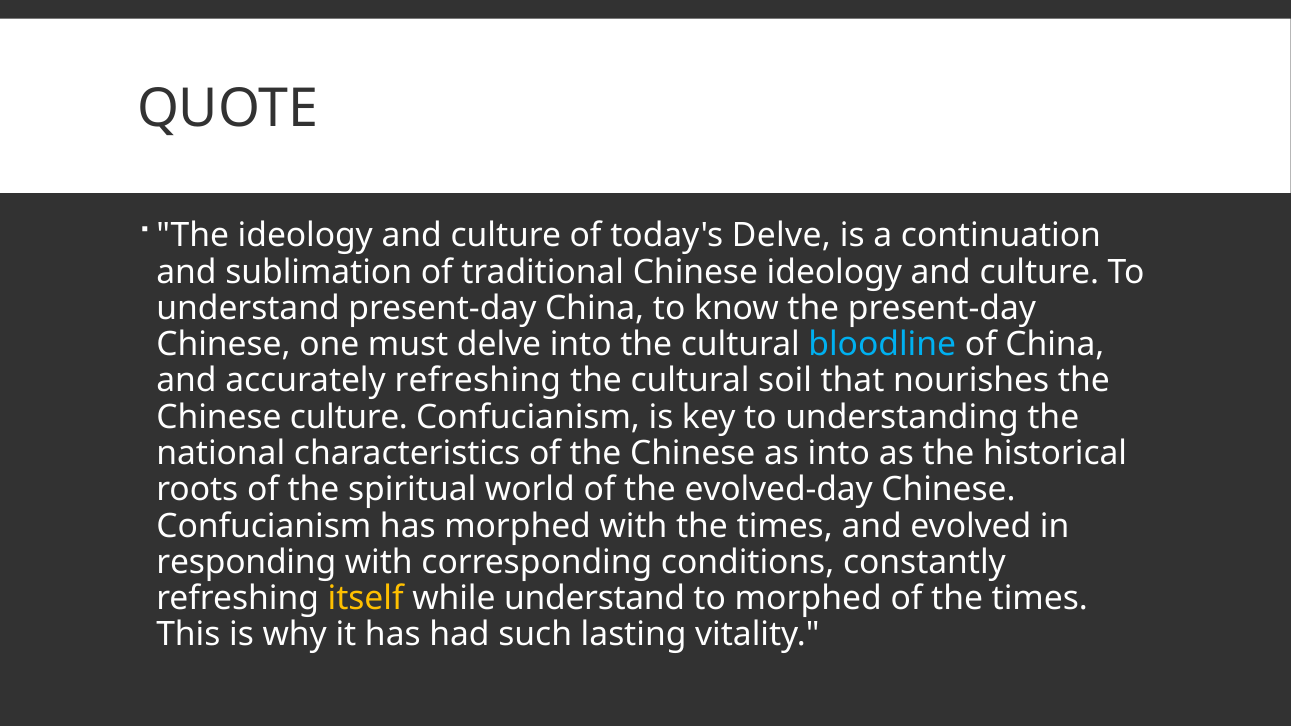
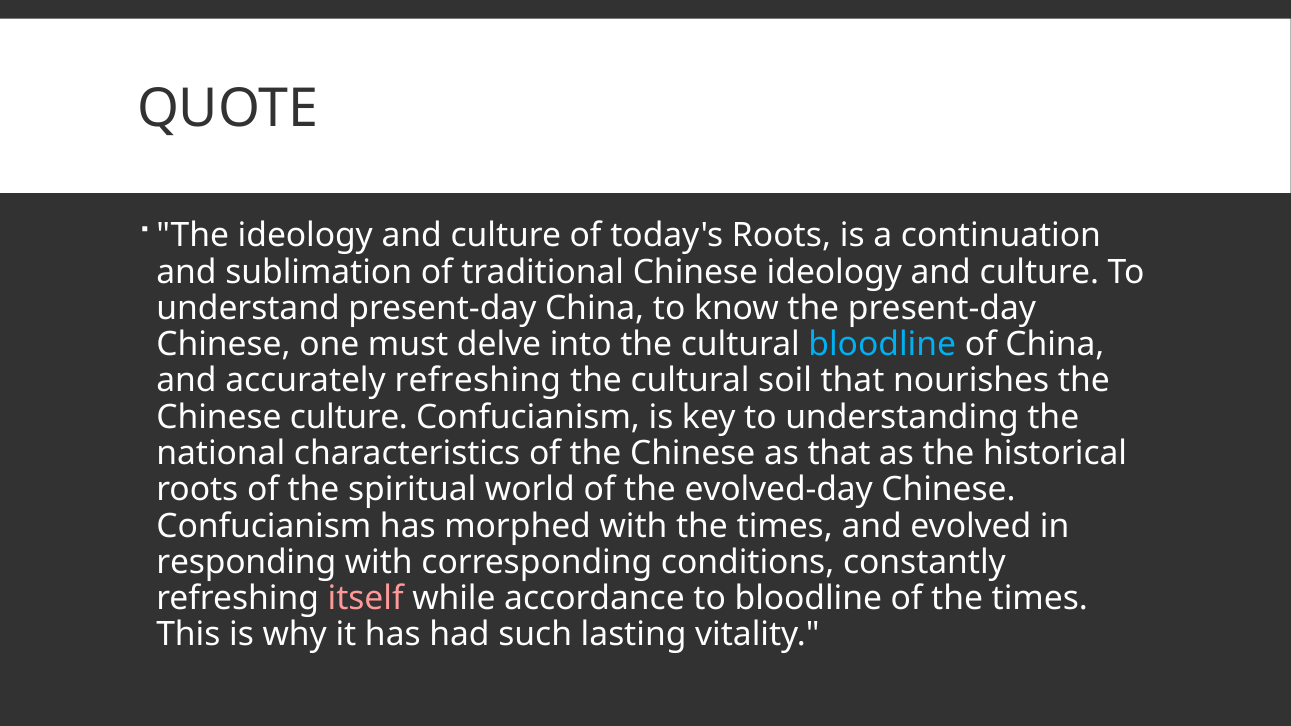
today's Delve: Delve -> Roots
as into: into -> that
itself colour: yellow -> pink
while understand: understand -> accordance
to morphed: morphed -> bloodline
